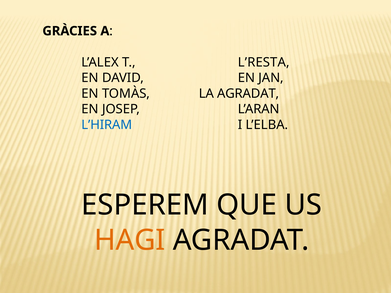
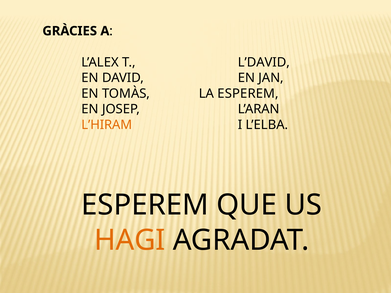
L’RESTA: L’RESTA -> L’DAVID
LA AGRADAT: AGRADAT -> ESPEREM
L’HIRAM colour: blue -> orange
